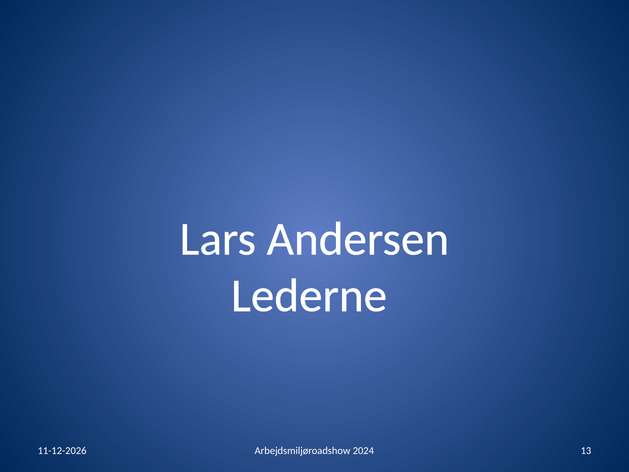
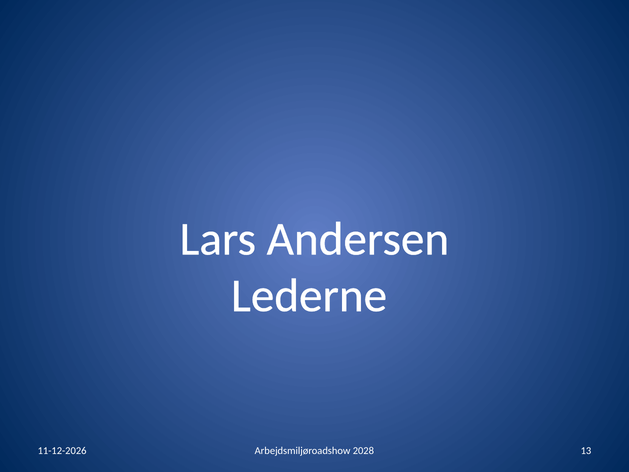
2024: 2024 -> 2028
